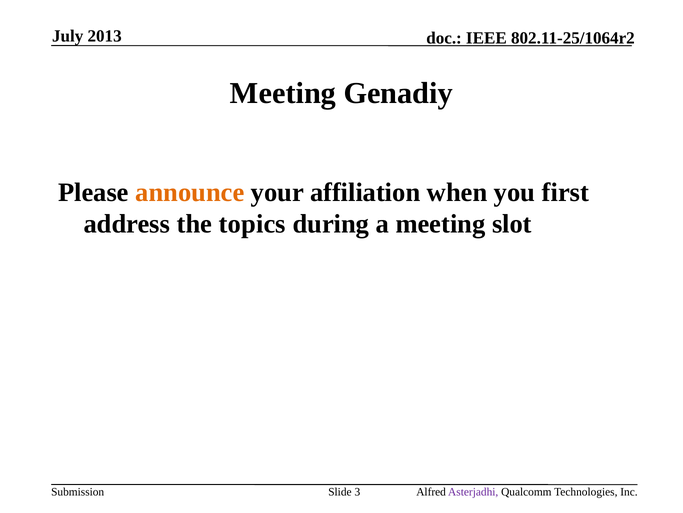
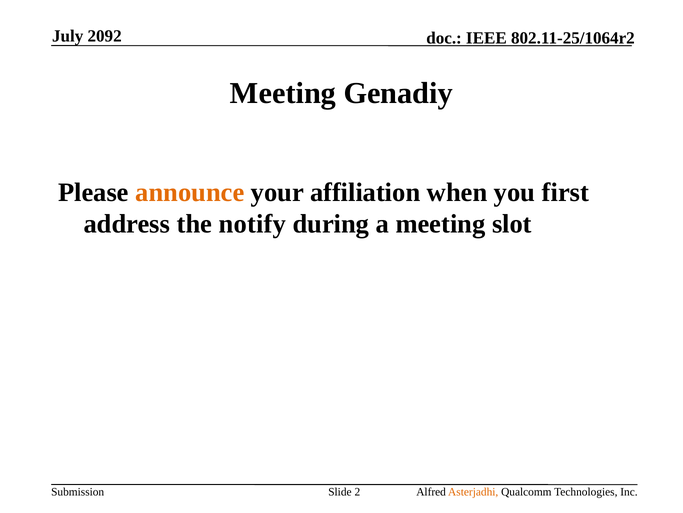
2013: 2013 -> 2092
topics: topics -> notify
3: 3 -> 2
Asterjadhi colour: purple -> orange
